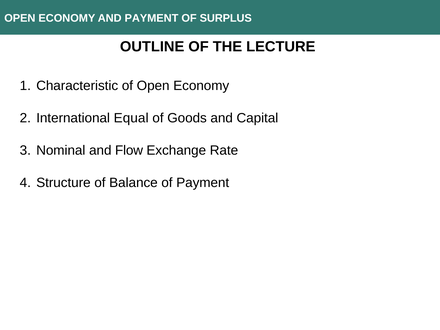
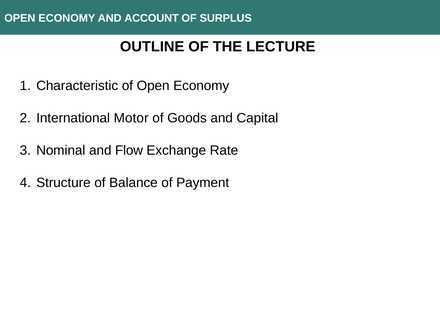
AND PAYMENT: PAYMENT -> ACCOUNT
Equal: Equal -> Motor
